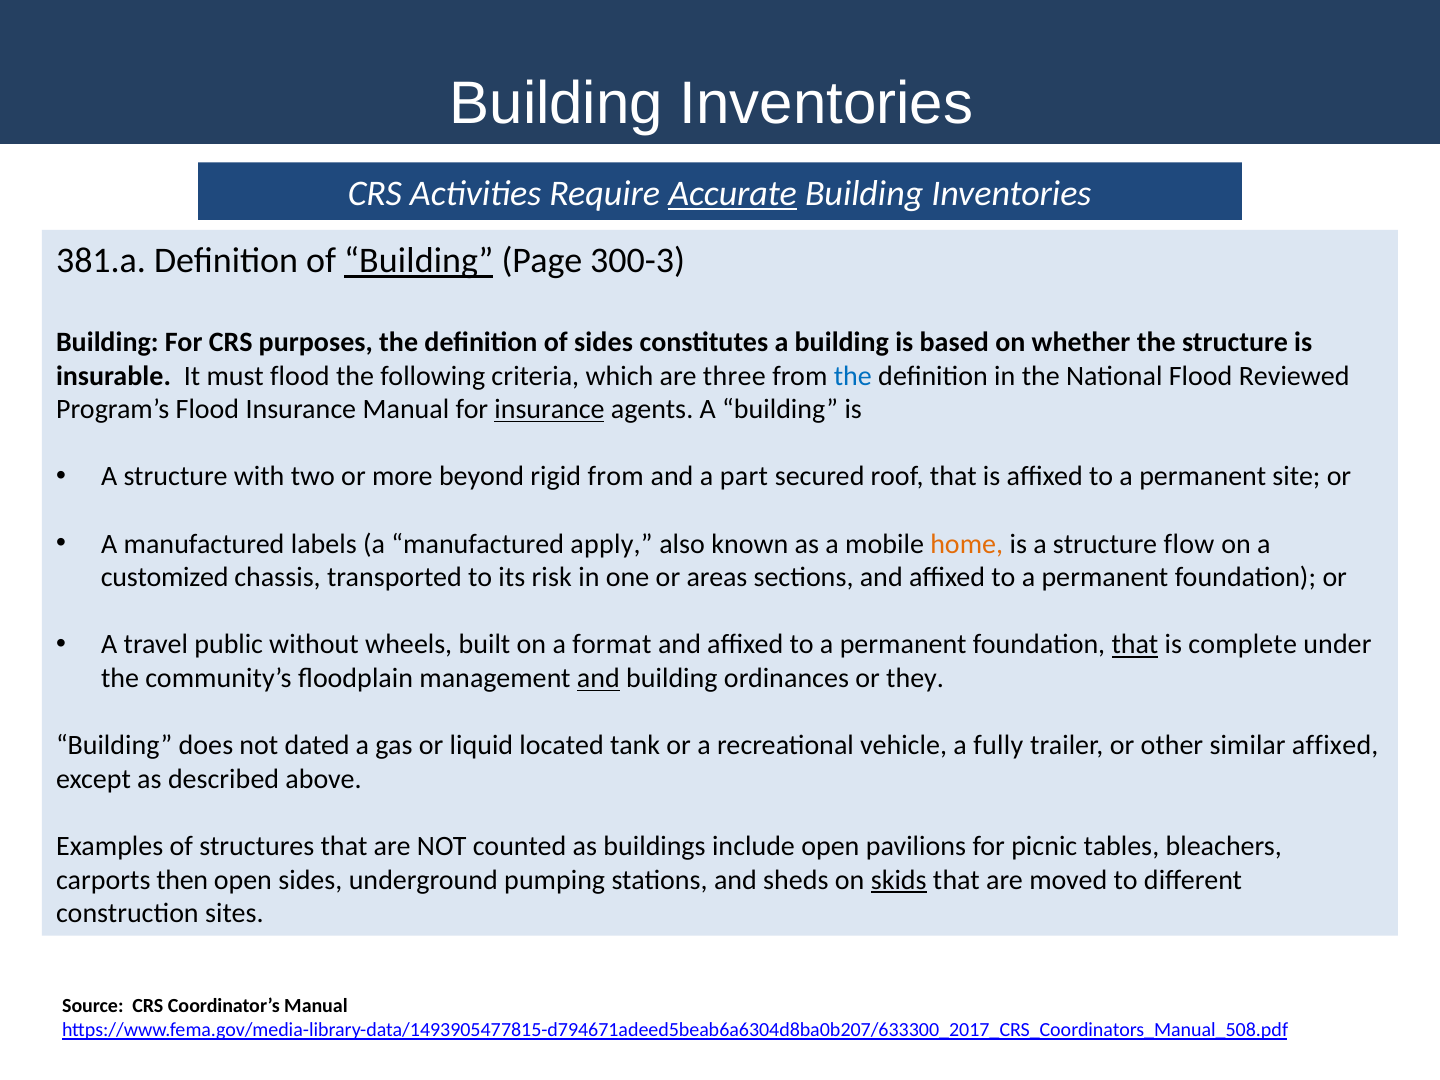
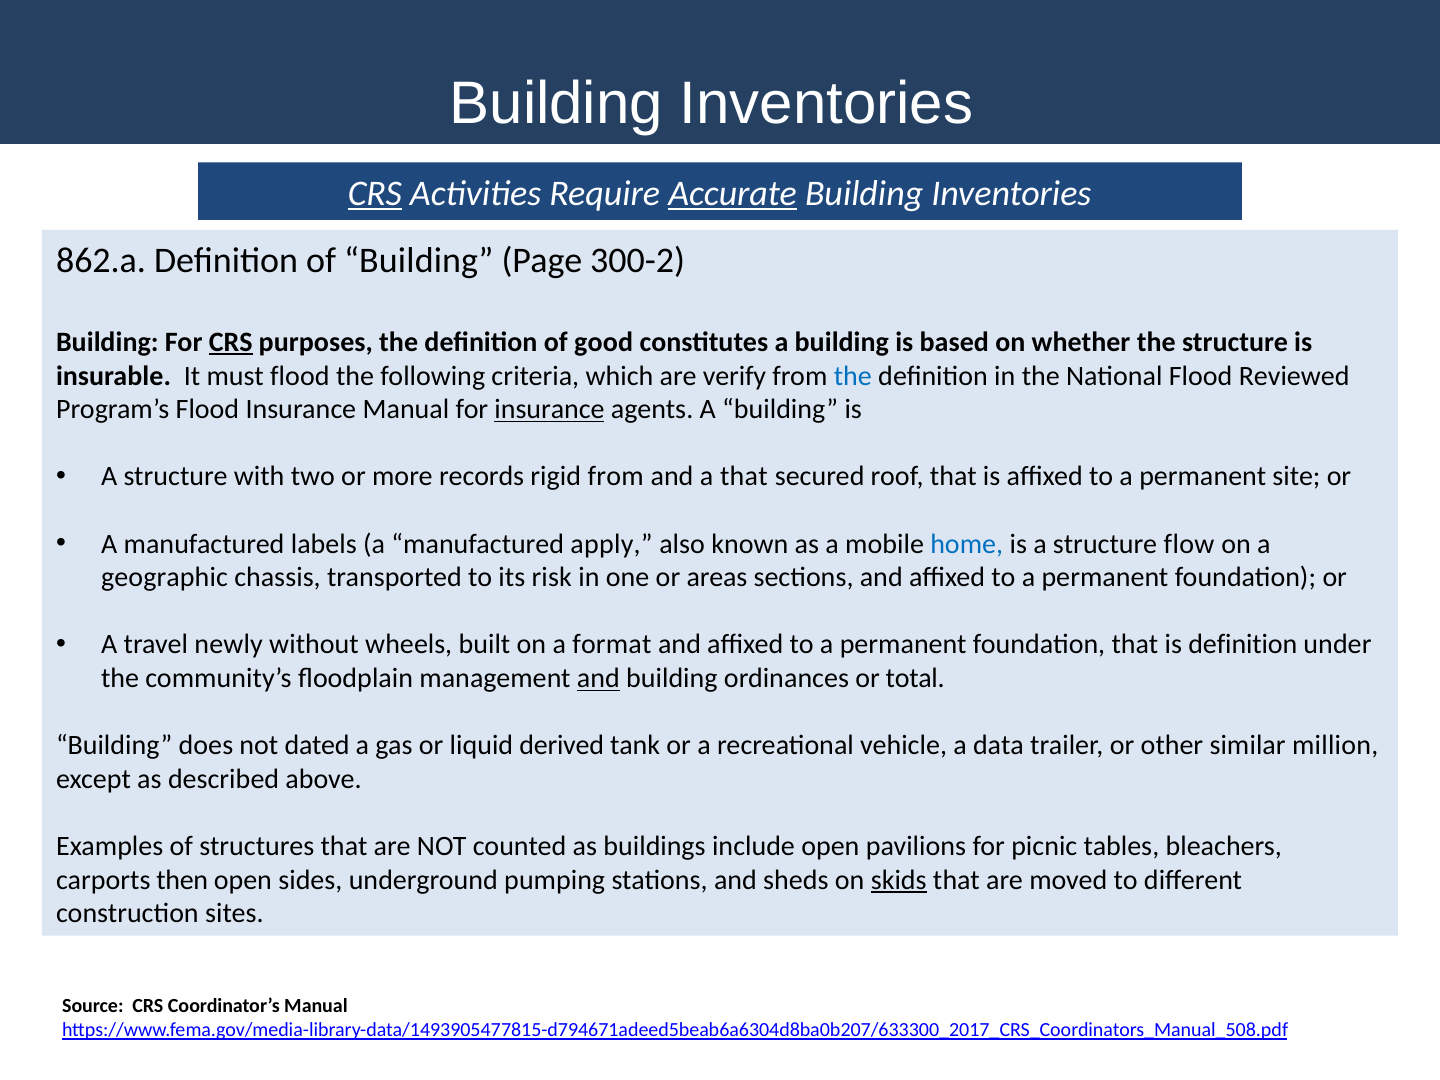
CRS at (375, 194) underline: none -> present
381.a: 381.a -> 862.a
Building at (419, 261) underline: present -> none
300-3: 300-3 -> 300-2
CRS at (231, 342) underline: none -> present
of sides: sides -> good
three: three -> verify
beyond: beyond -> records
a part: part -> that
home colour: orange -> blue
customized: customized -> geographic
public: public -> newly
that at (1135, 645) underline: present -> none
is complete: complete -> definition
they: they -> total
located: located -> derived
fully: fully -> data
similar affixed: affixed -> million
